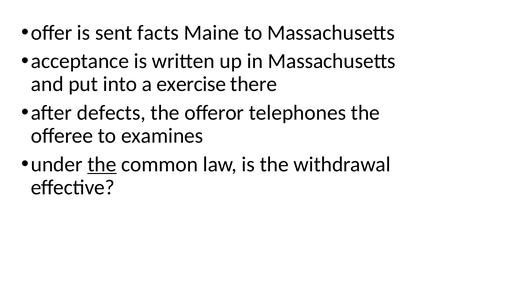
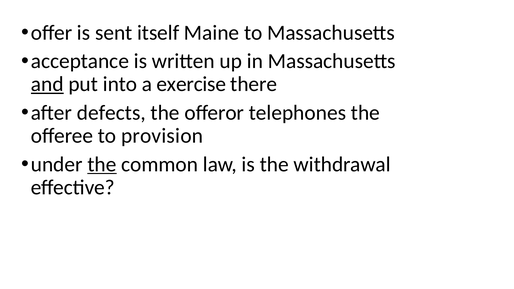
facts: facts -> itself
and underline: none -> present
examines: examines -> provision
